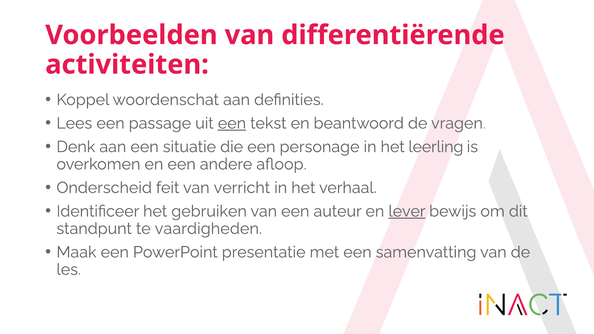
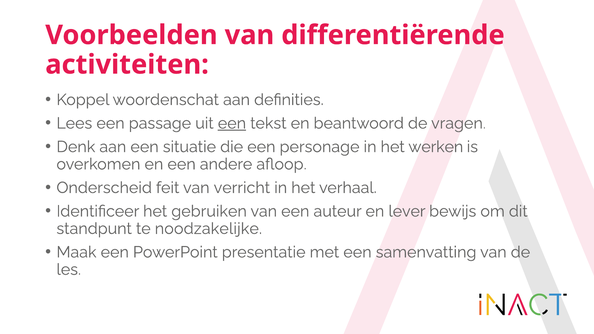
leerling: leerling -> werken
lever underline: present -> none
vaardigheden: vaardigheden -> noodzakelijke
